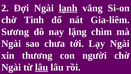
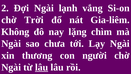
lạnh underline: present -> none
Tinh: Tinh -> Trời
Sương: Sương -> Không
